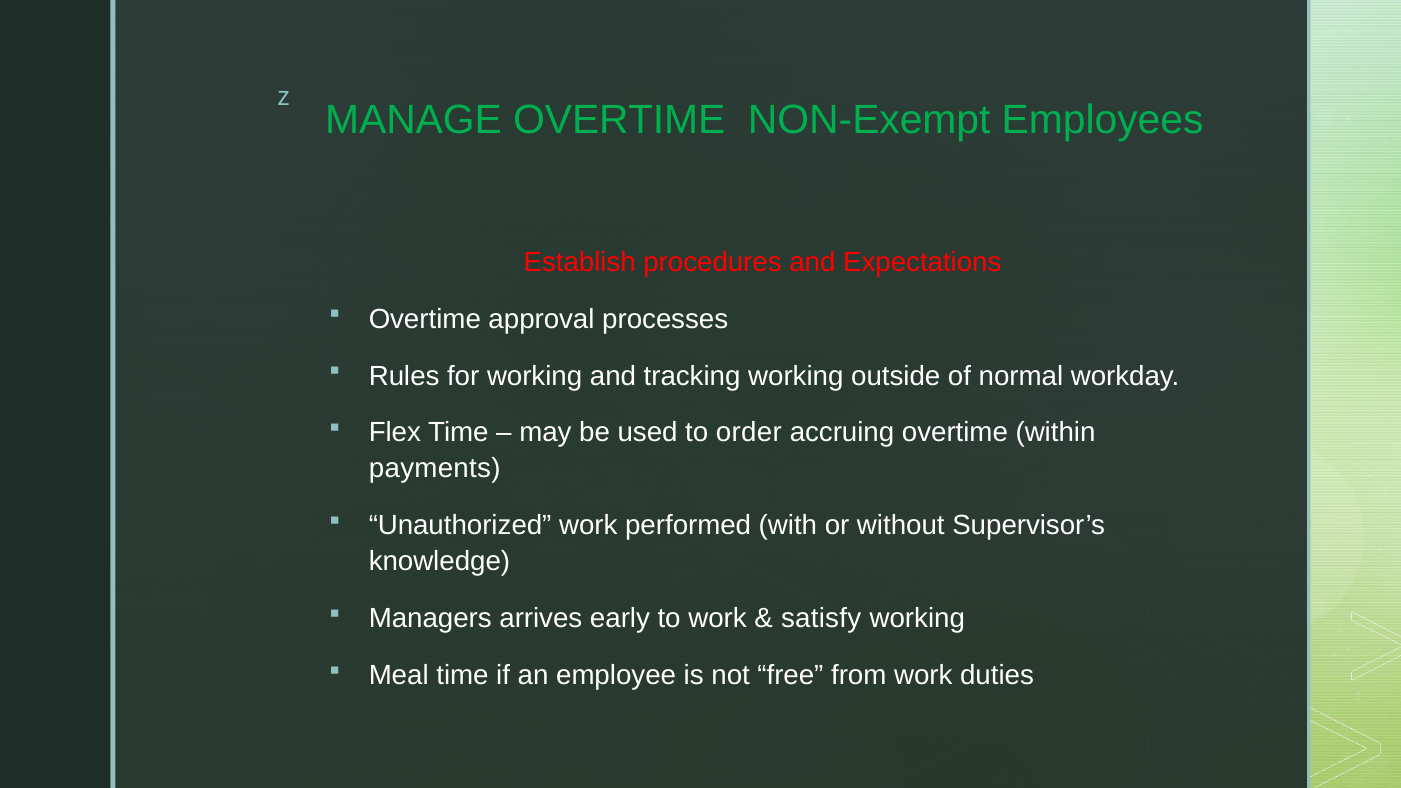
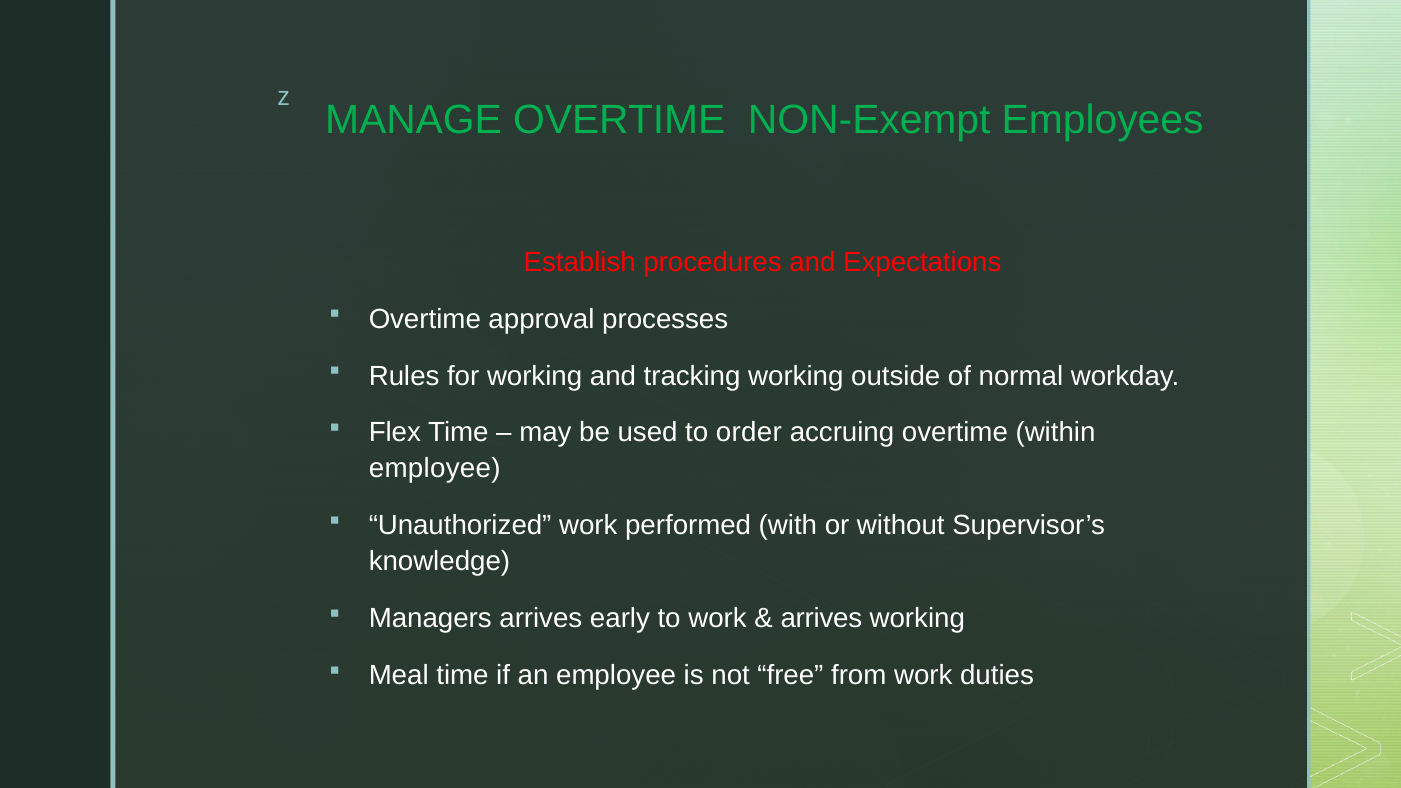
payments at (435, 469): payments -> employee
satisfy at (821, 618): satisfy -> arrives
